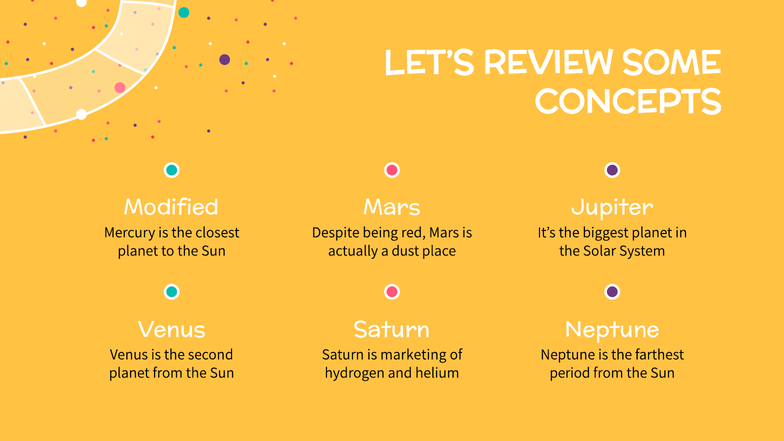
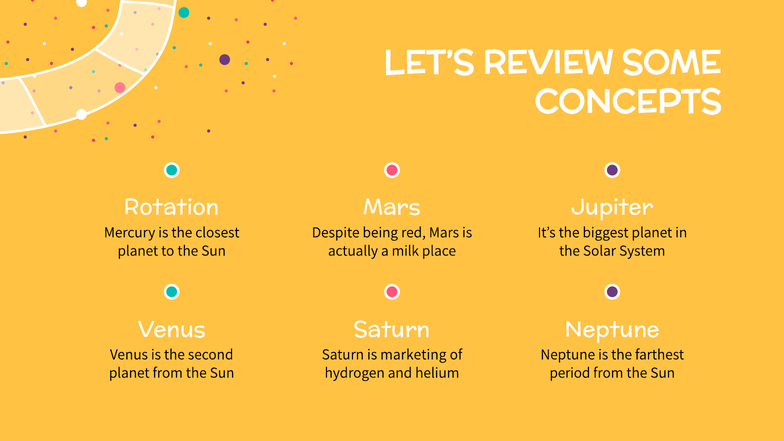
Modified: Modified -> Rotation
dust: dust -> milk
